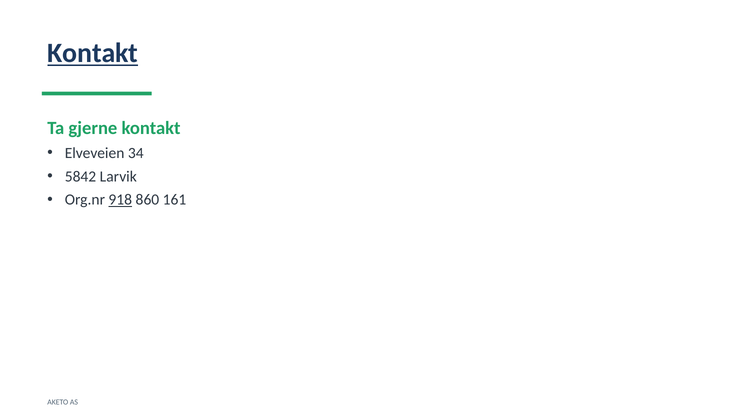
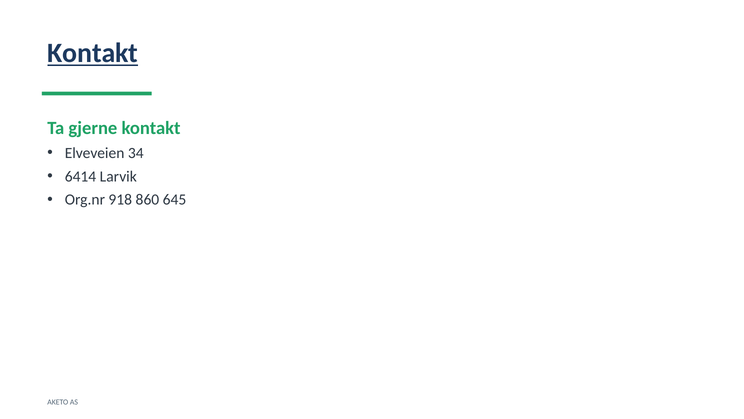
5842: 5842 -> 6414
918 underline: present -> none
161: 161 -> 645
